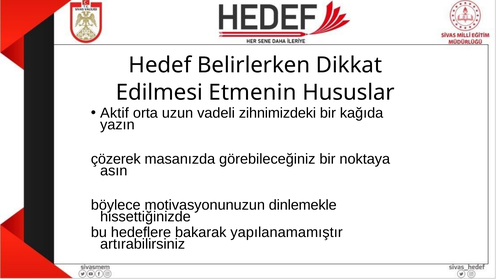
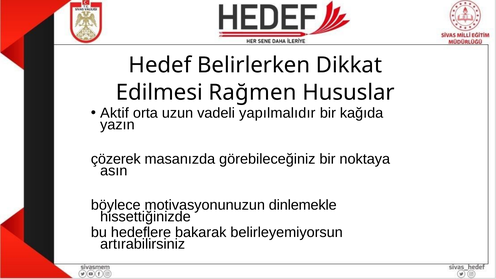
Etmenin: Etmenin -> Rağmen
zihnimizdeki: zihnimizdeki -> yapılmalıdır
yapılanamamıştır: yapılanamamıştır -> belirleyemiyorsun
